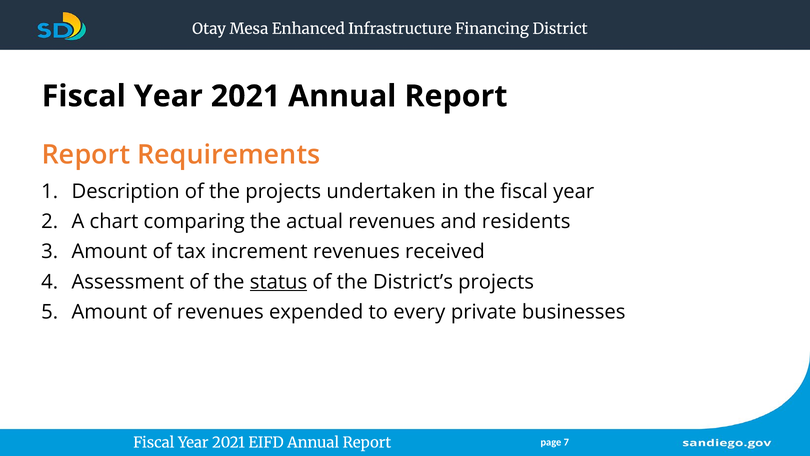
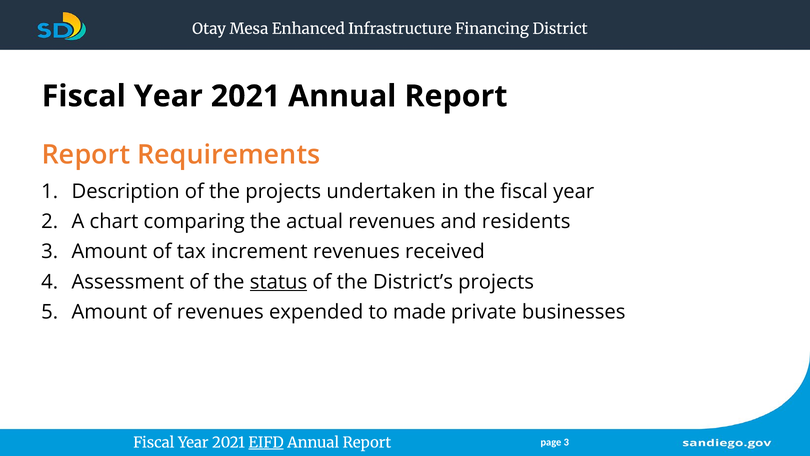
every: every -> made
page 7: 7 -> 3
EIFD underline: none -> present
